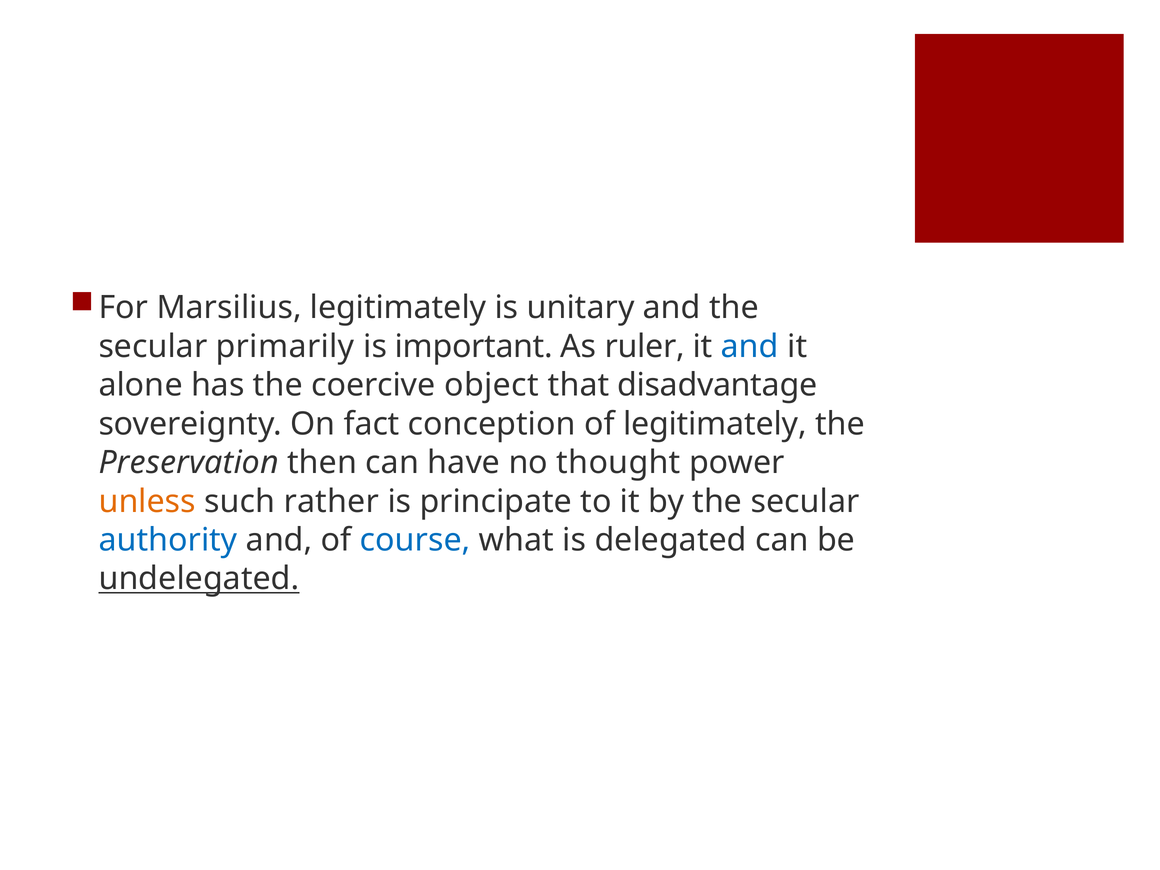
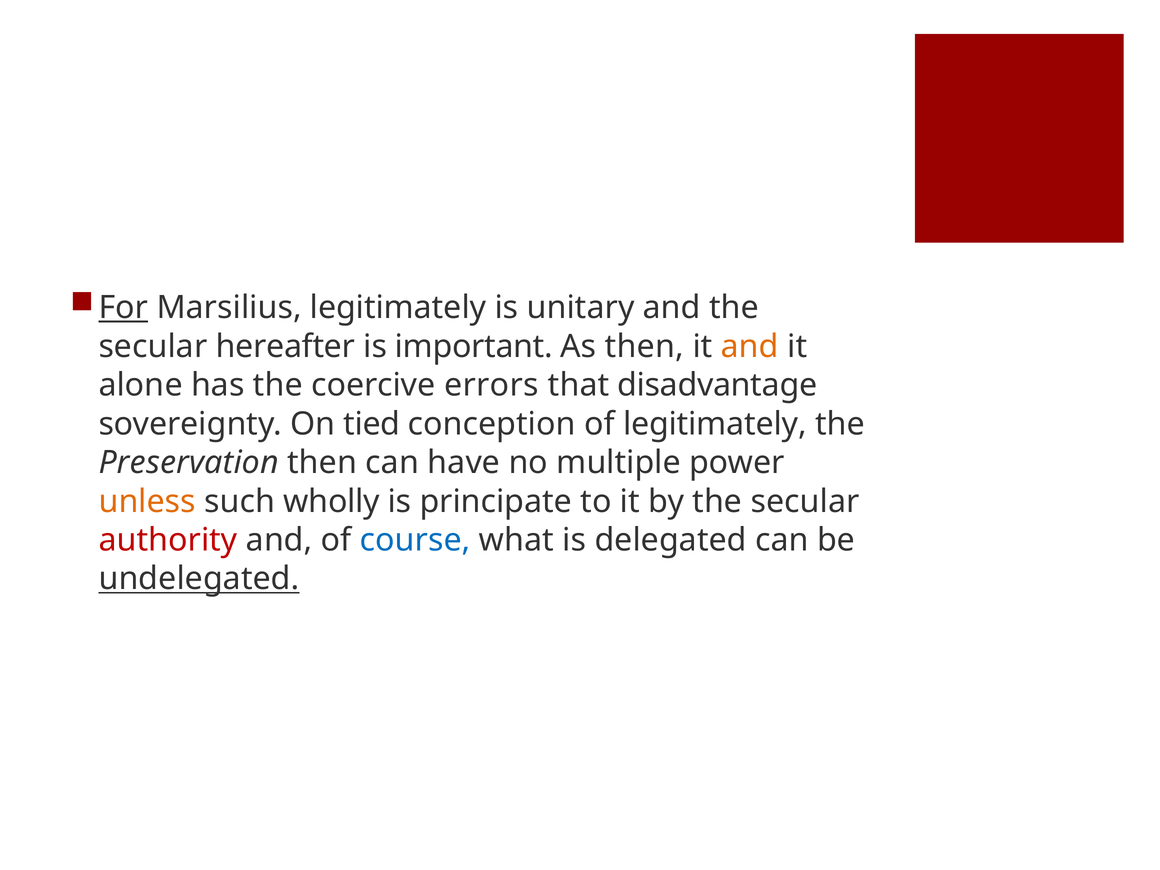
For underline: none -> present
primarily: primarily -> hereafter
As ruler: ruler -> then
and at (750, 346) colour: blue -> orange
object: object -> errors
fact: fact -> tied
thought: thought -> multiple
rather: rather -> wholly
authority colour: blue -> red
